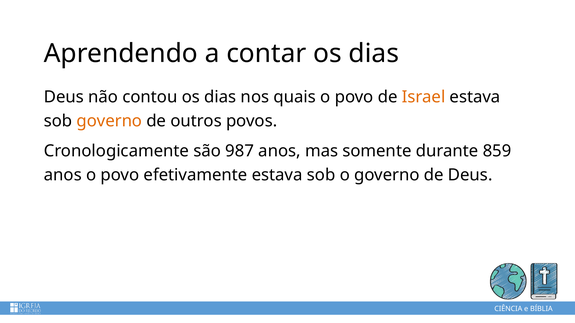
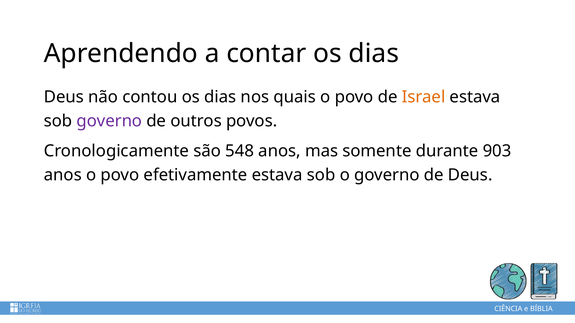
governo at (109, 121) colour: orange -> purple
987: 987 -> 548
859: 859 -> 903
